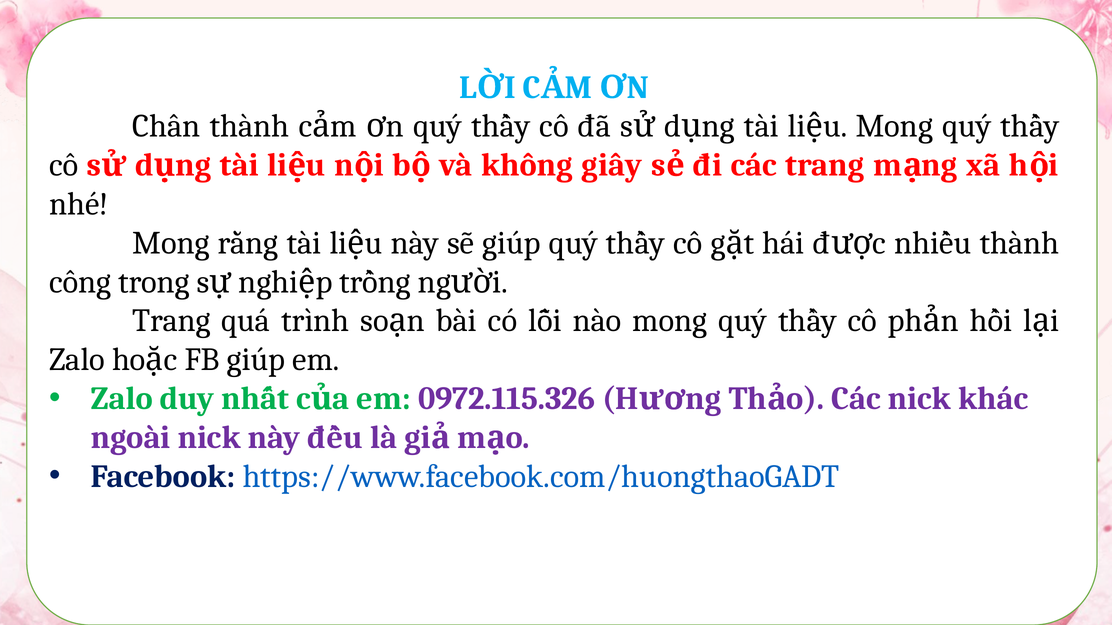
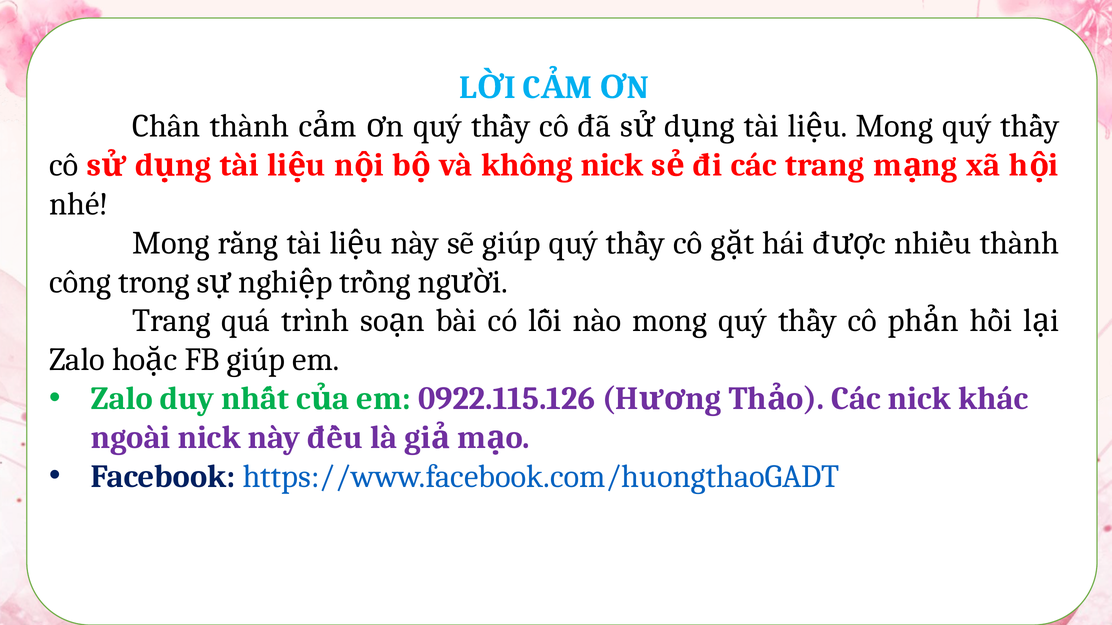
không giây: giây -> nick
0972.115.326: 0972.115.326 -> 0922.115.126
